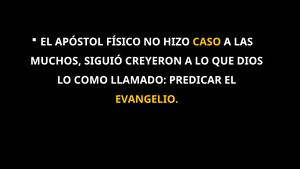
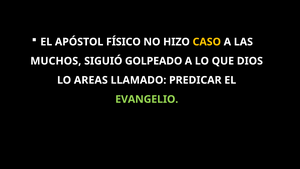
CREYERON: CREYERON -> GOLPEADO
COMO: COMO -> AREAS
EVANGELIO colour: yellow -> light green
